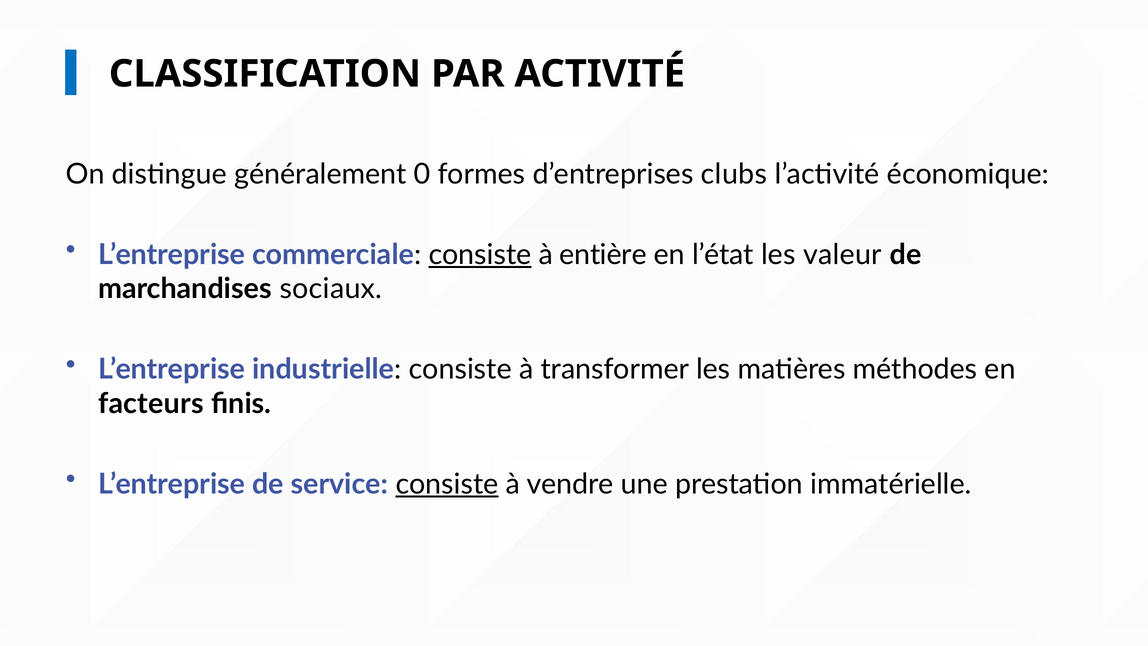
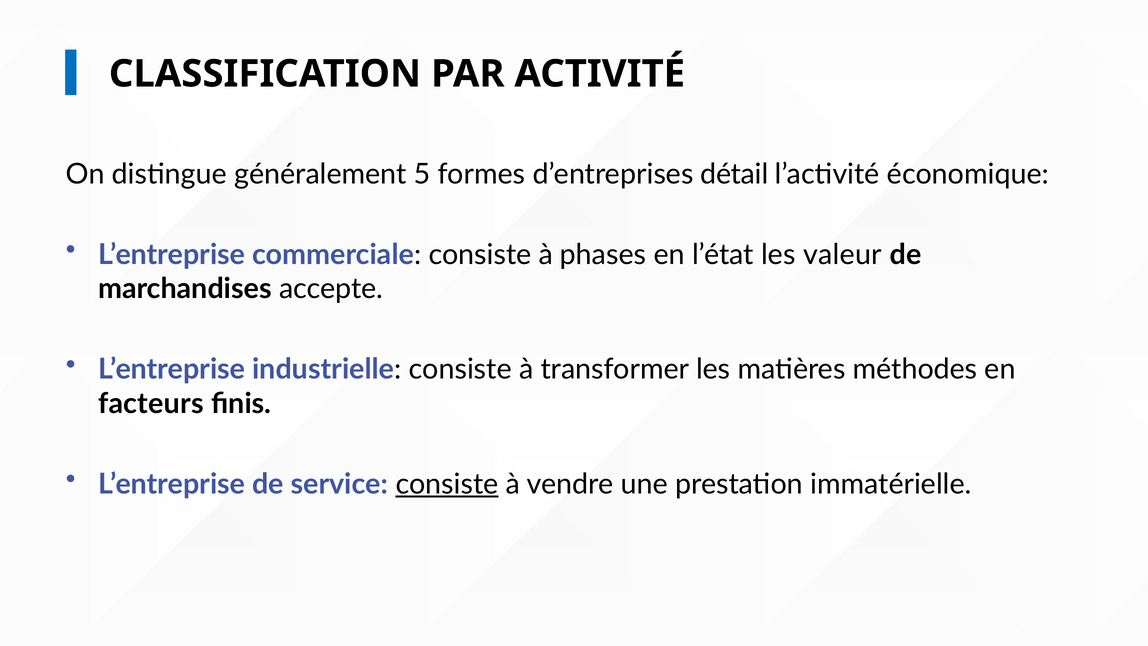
0: 0 -> 5
clubs: clubs -> détail
consiste at (480, 254) underline: present -> none
entière: entière -> phases
sociaux: sociaux -> accepte
